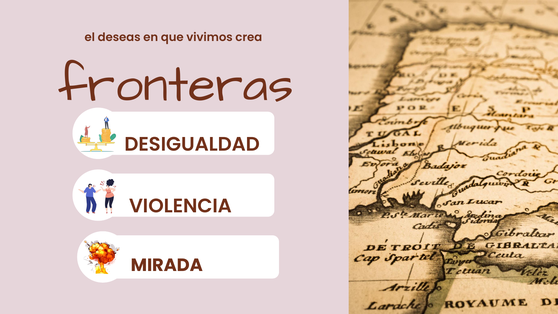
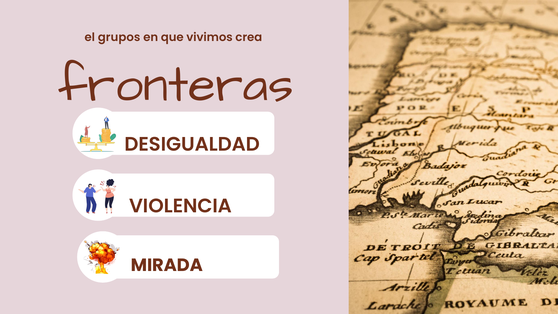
deseas: deseas -> grupos
